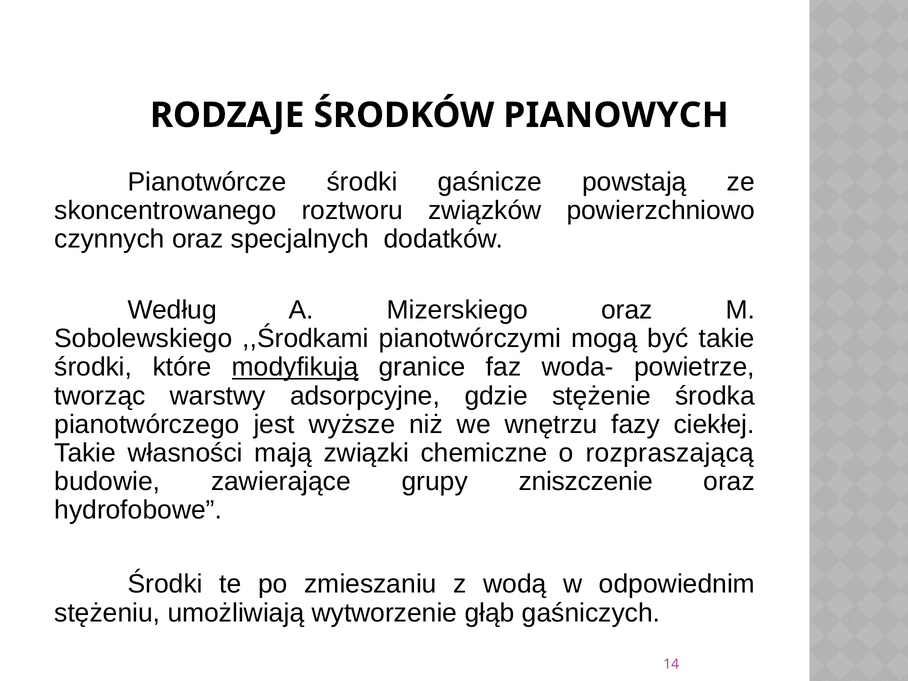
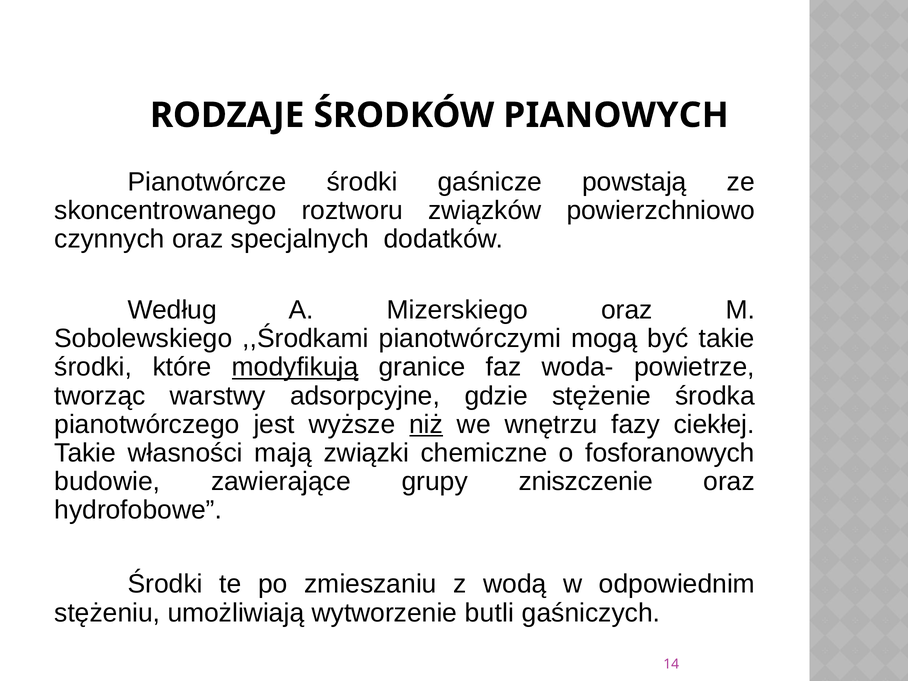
niż underline: none -> present
rozpraszającą: rozpraszającą -> fosforanowych
głąb: głąb -> butli
